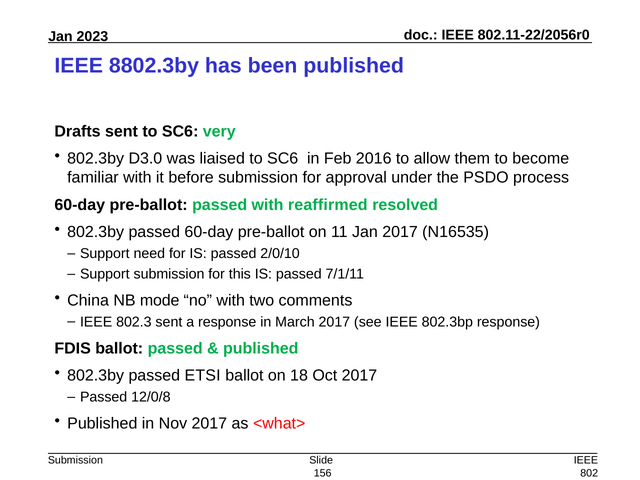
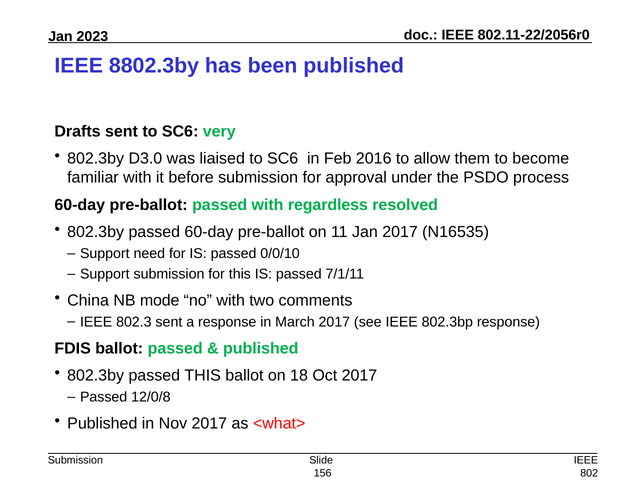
reaffirmed: reaffirmed -> regardless
2/0/10: 2/0/10 -> 0/0/10
passed ETSI: ETSI -> THIS
